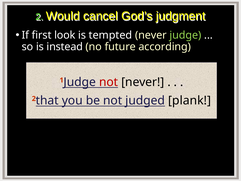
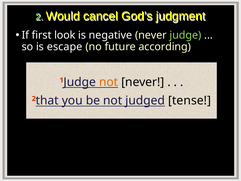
tempted: tempted -> negative
instead: instead -> escape
not at (109, 82) colour: red -> orange
plank: plank -> tense
